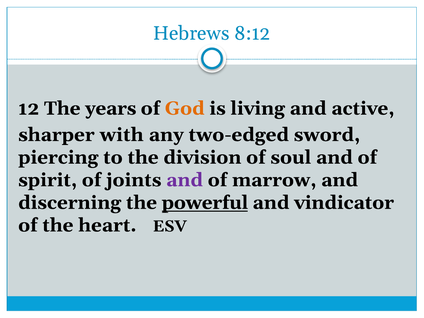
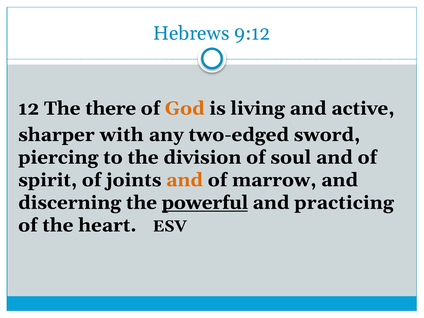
8:12: 8:12 -> 9:12
years: years -> there
and at (185, 180) colour: purple -> orange
vindicator: vindicator -> practicing
